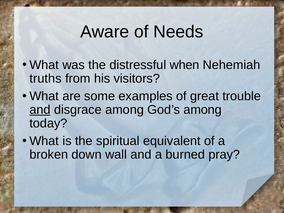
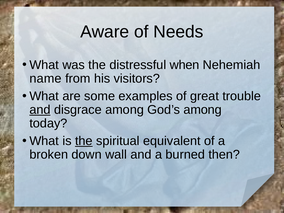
truths: truths -> name
the at (84, 141) underline: none -> present
pray: pray -> then
